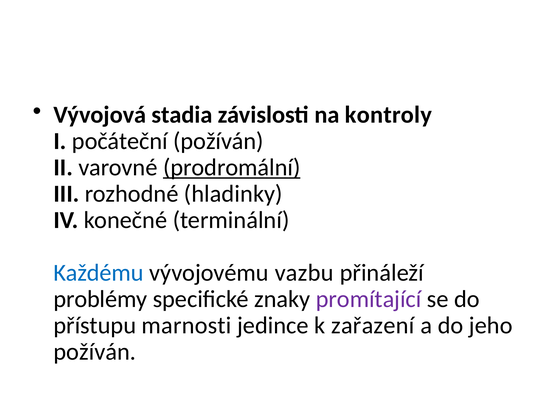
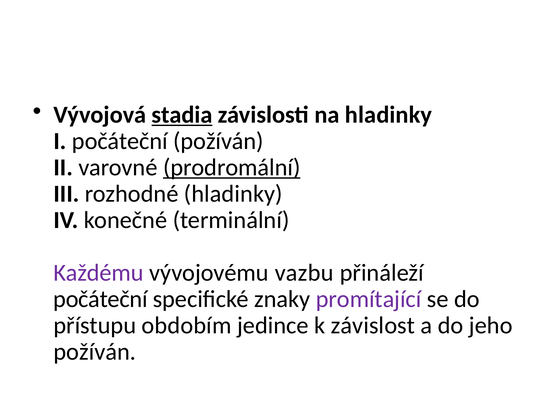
stadia underline: none -> present
na kontroly: kontroly -> hladinky
Každému colour: blue -> purple
problémy at (100, 299): problémy -> počáteční
marnosti: marnosti -> obdobím
zařazení: zařazení -> závislost
